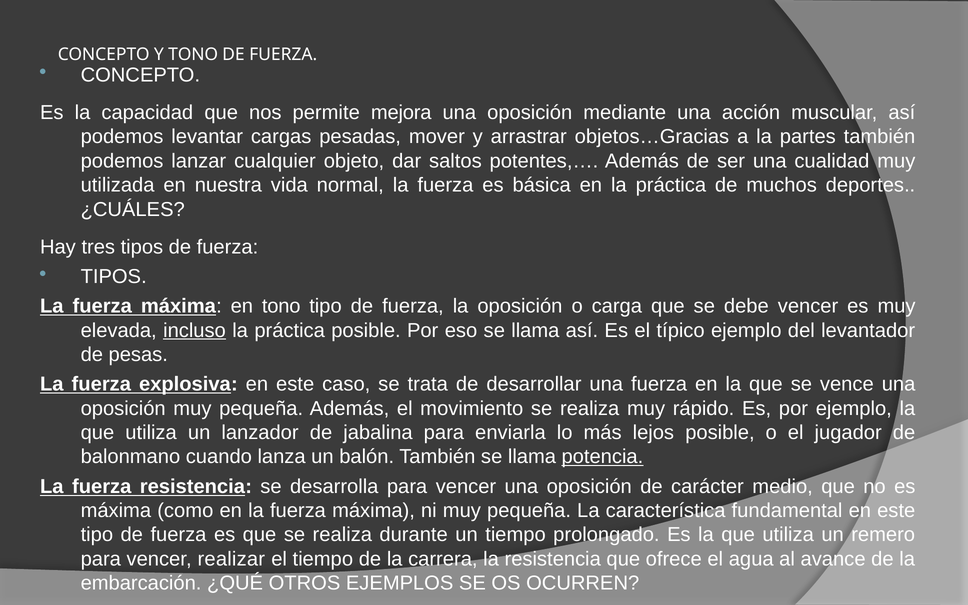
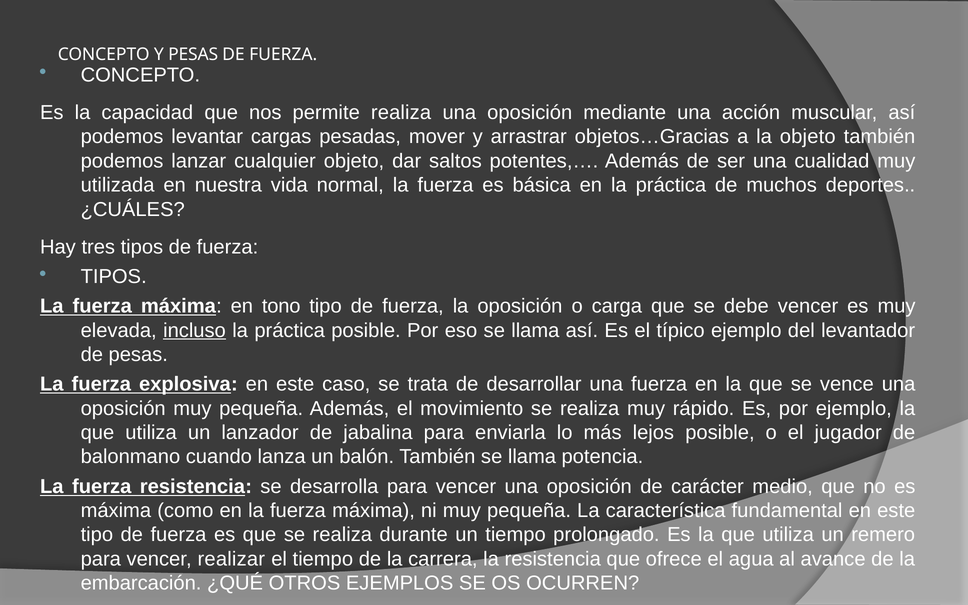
Y TONO: TONO -> PESAS
permite mejora: mejora -> realiza
la partes: partes -> objeto
potencia underline: present -> none
